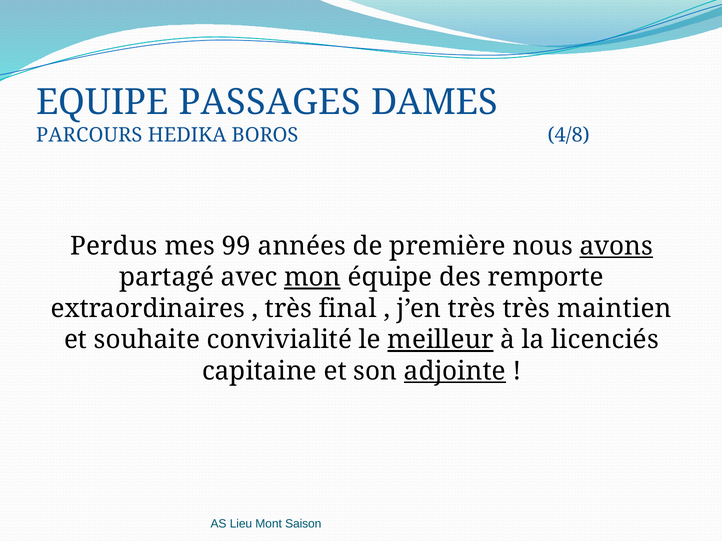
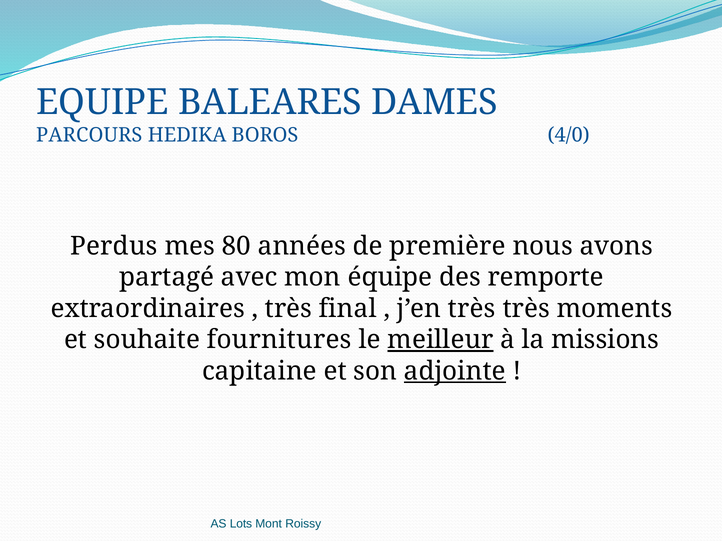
PASSAGES: PASSAGES -> BALEARES
4/8: 4/8 -> 4/0
99: 99 -> 80
avons underline: present -> none
mon underline: present -> none
maintien: maintien -> moments
convivialité: convivialité -> fournitures
licenciés: licenciés -> missions
Lieu: Lieu -> Lots
Saison: Saison -> Roissy
